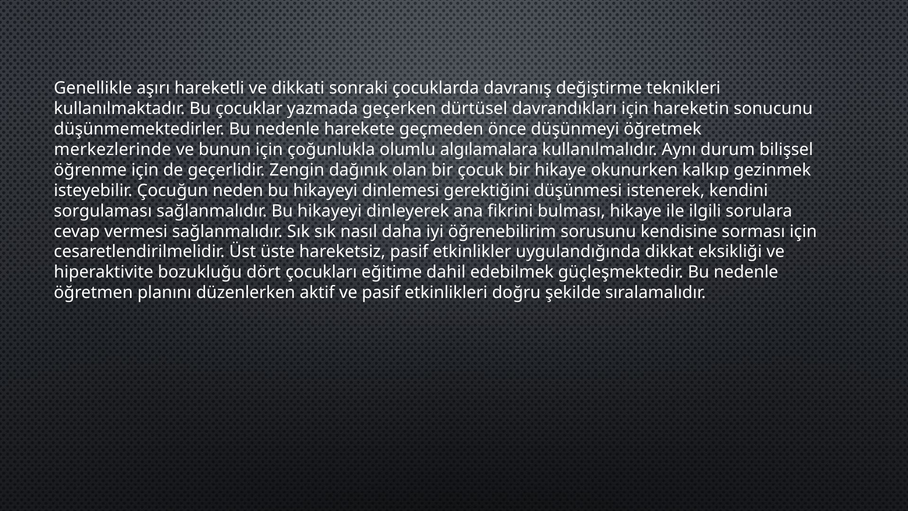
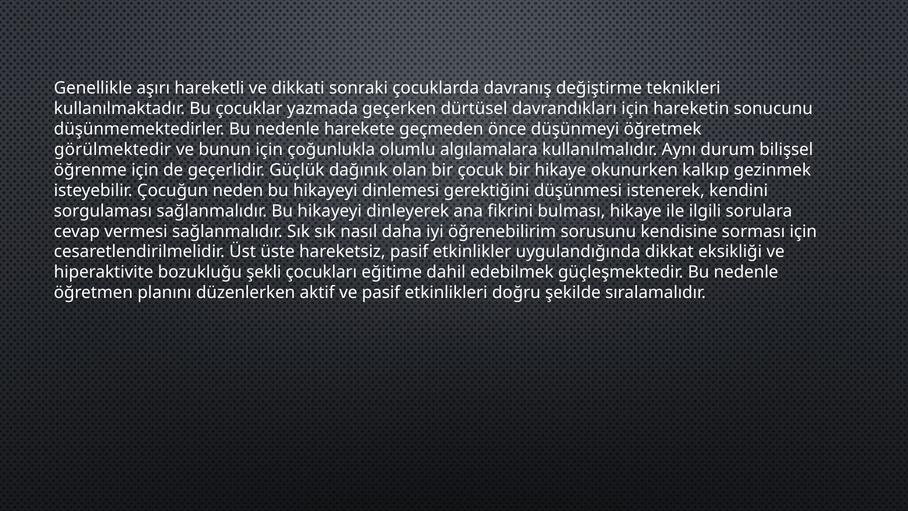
merkezlerinde: merkezlerinde -> görülmektedir
Zengin: Zengin -> Güçlük
dört: dört -> şekli
